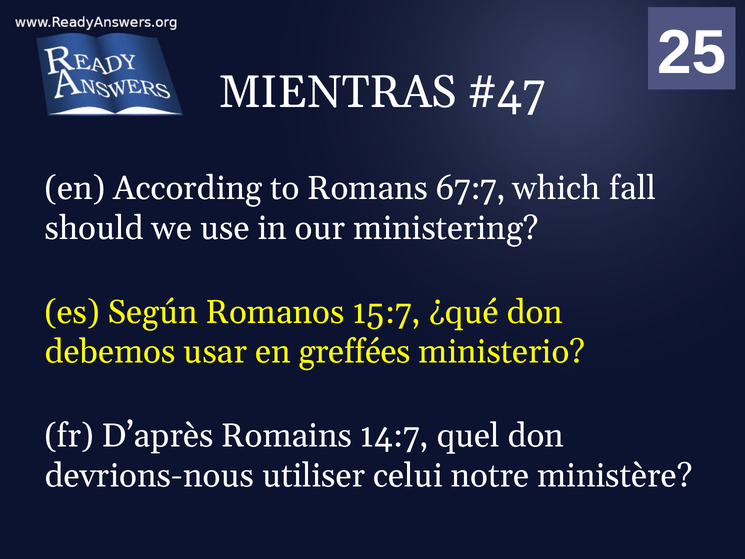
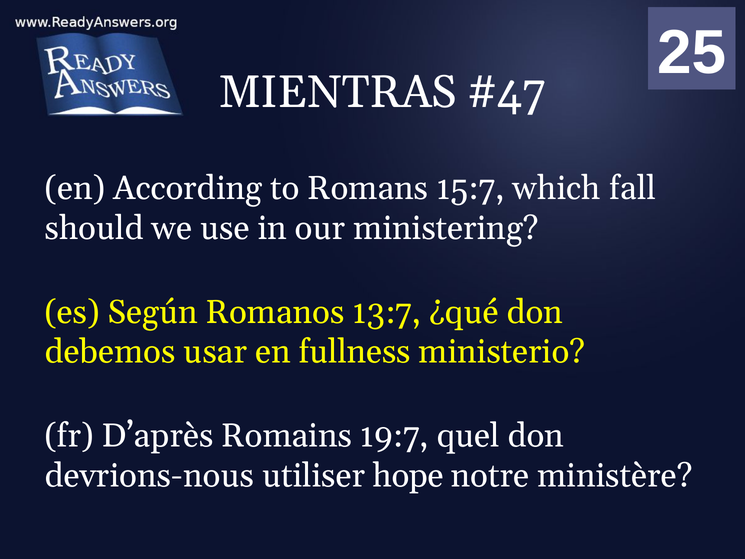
67:7: 67:7 -> 15:7
15:7: 15:7 -> 13:7
greffées: greffées -> fullness
14:7: 14:7 -> 19:7
celui: celui -> hope
